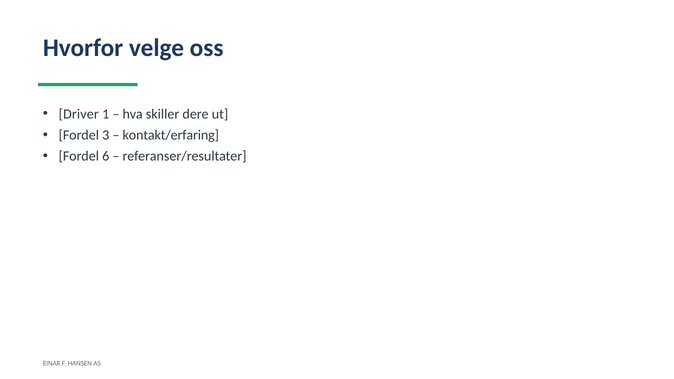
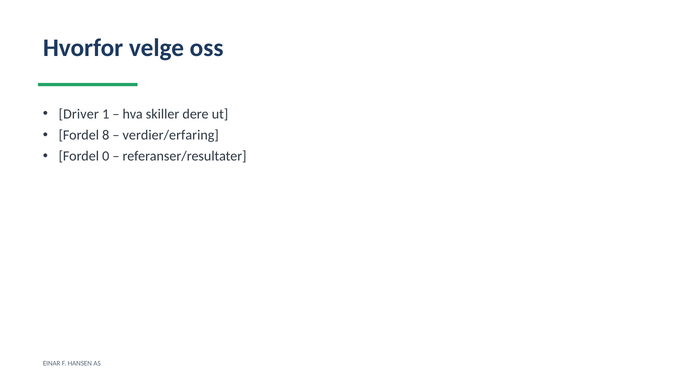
3: 3 -> 8
kontakt/erfaring: kontakt/erfaring -> verdier/erfaring
6: 6 -> 0
